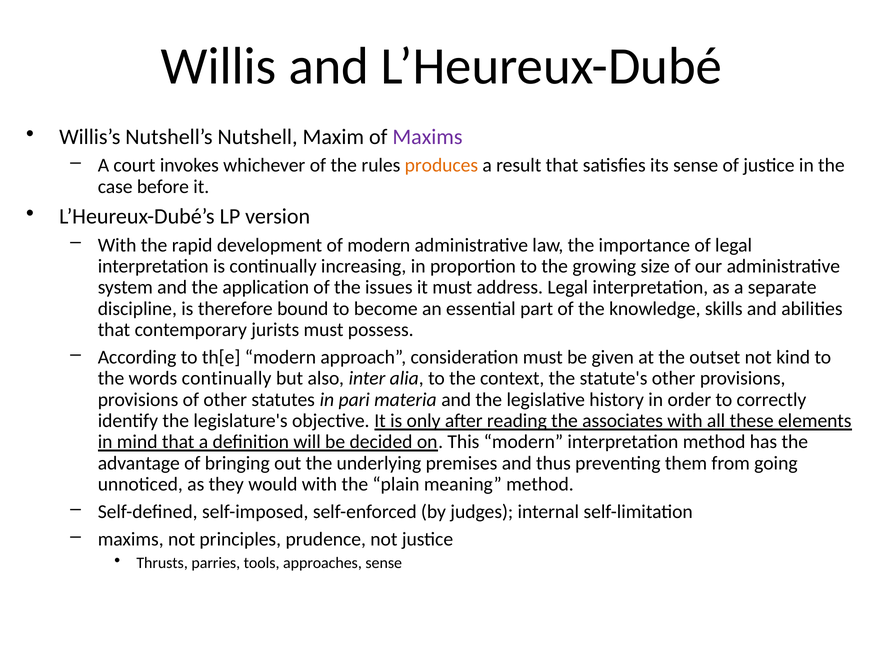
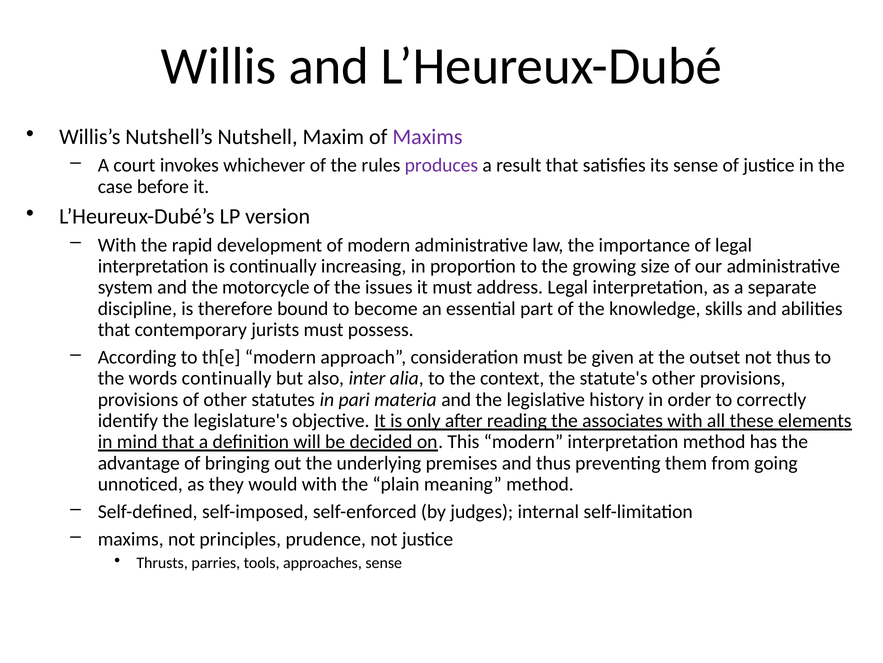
produces colour: orange -> purple
application: application -> motorcycle
not kind: kind -> thus
